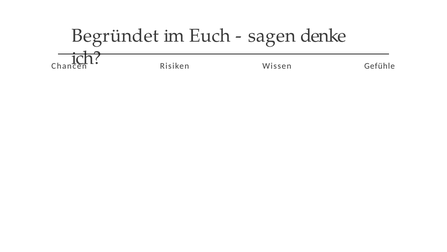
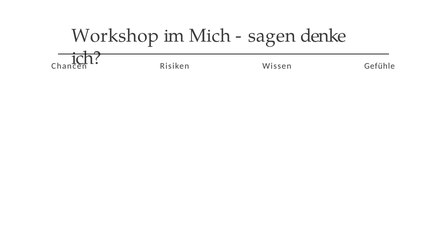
Begründet: Begründet -> Workshop
Euch: Euch -> Mich
